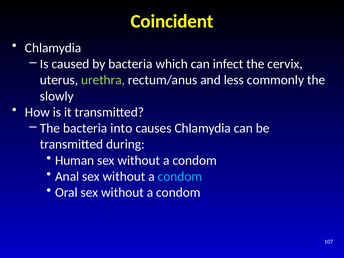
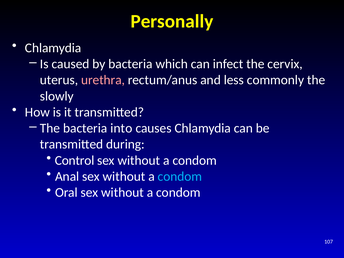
Coincident: Coincident -> Personally
urethra colour: light green -> pink
Human: Human -> Control
